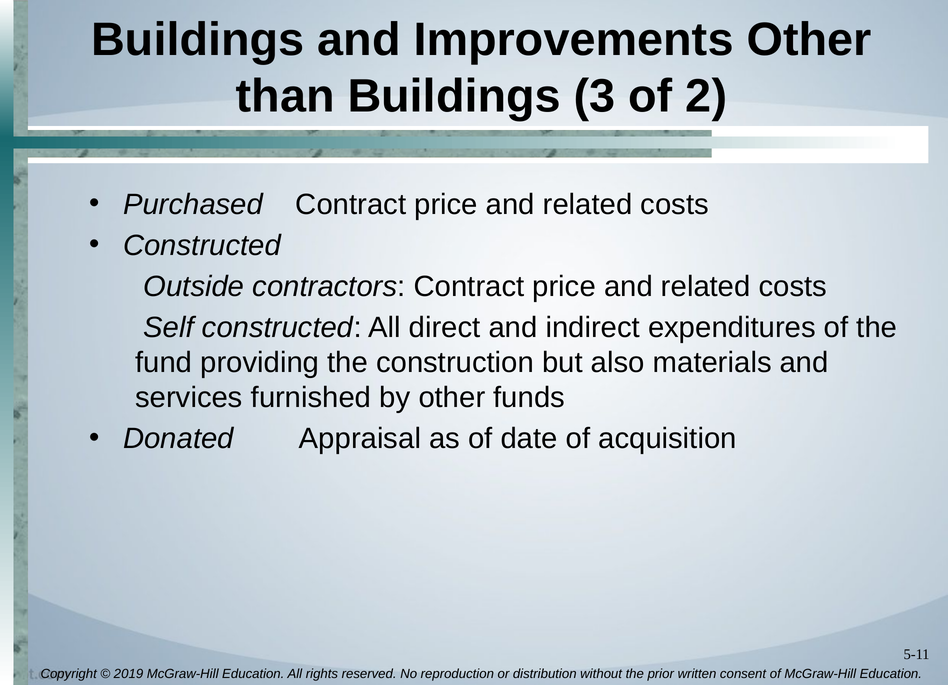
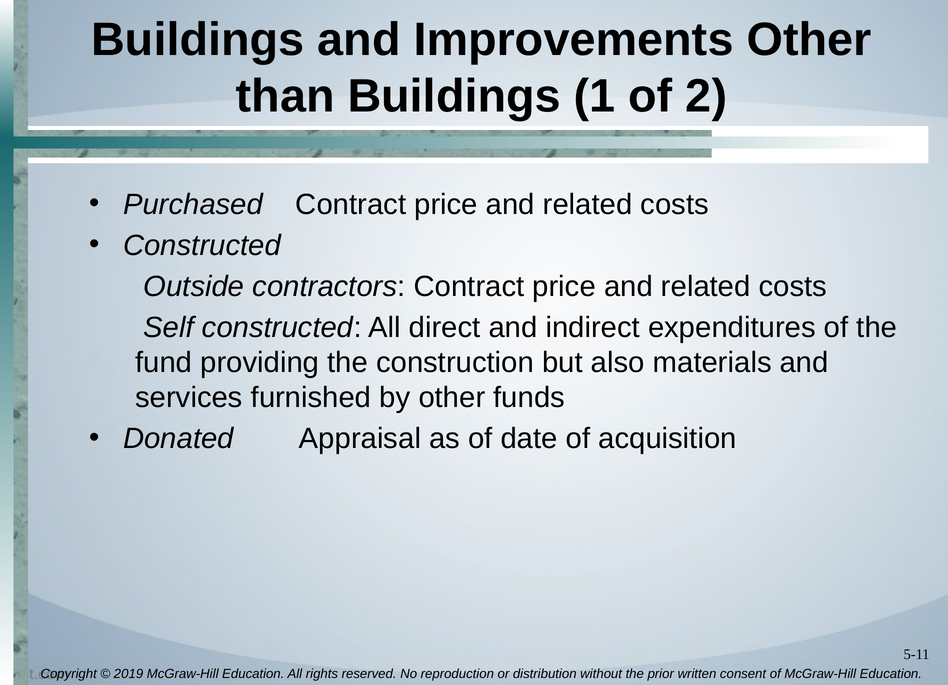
3: 3 -> 1
